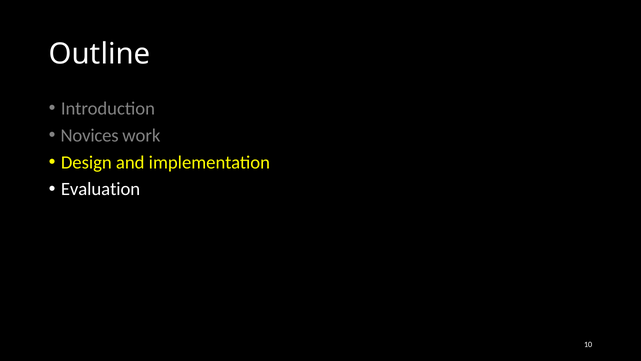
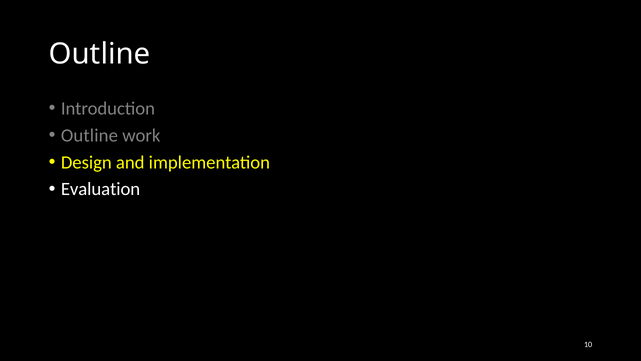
Novices at (90, 135): Novices -> Outline
